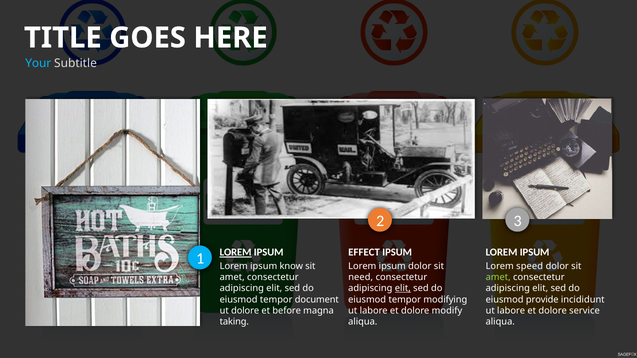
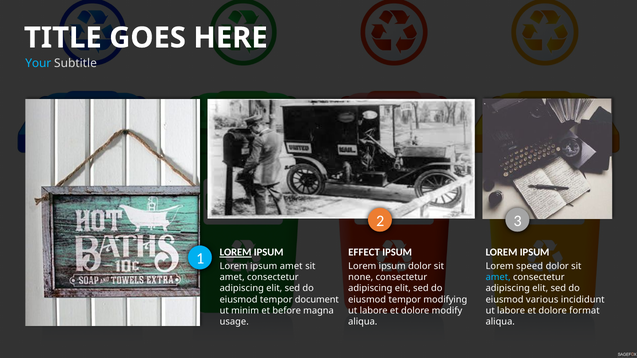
ipsum know: know -> amet
need: need -> none
amet at (498, 278) colour: light green -> light blue
elit at (403, 289) underline: present -> none
provide: provide -> various
ut dolore: dolore -> minim
service: service -> format
taking: taking -> usage
